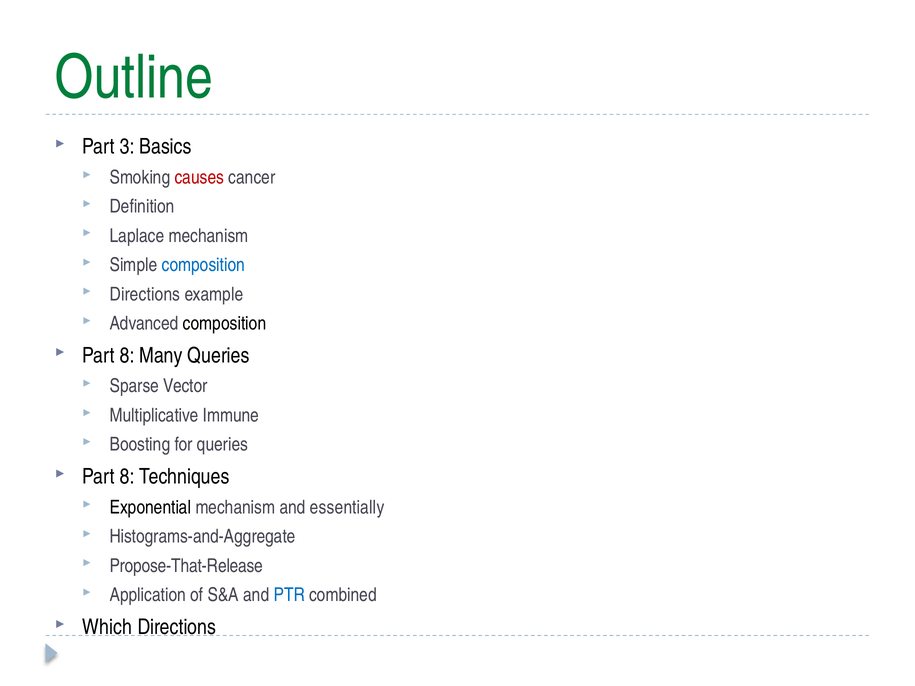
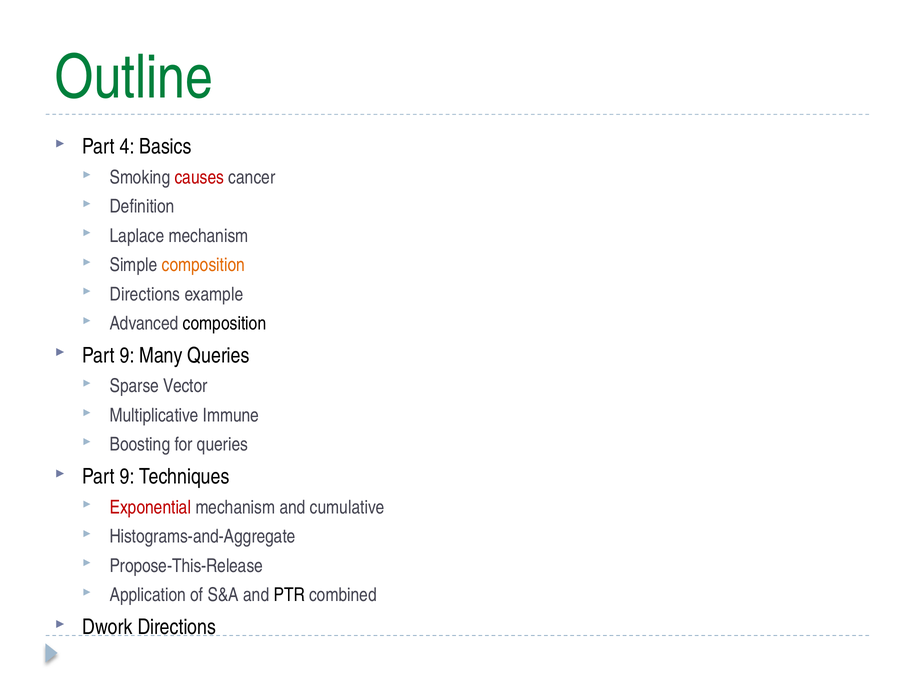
3: 3 -> 4
composition at (203, 265) colour: blue -> orange
8 at (127, 356): 8 -> 9
8 at (127, 477): 8 -> 9
Exponential colour: black -> red
essentially: essentially -> cumulative
Propose-That-Release: Propose-That-Release -> Propose-This-Release
PTR colour: blue -> black
Which: Which -> Dwork
